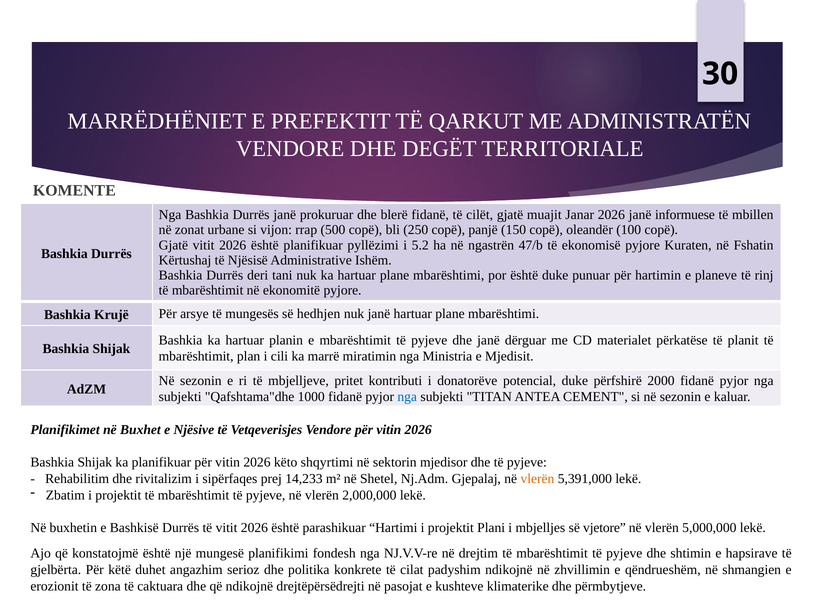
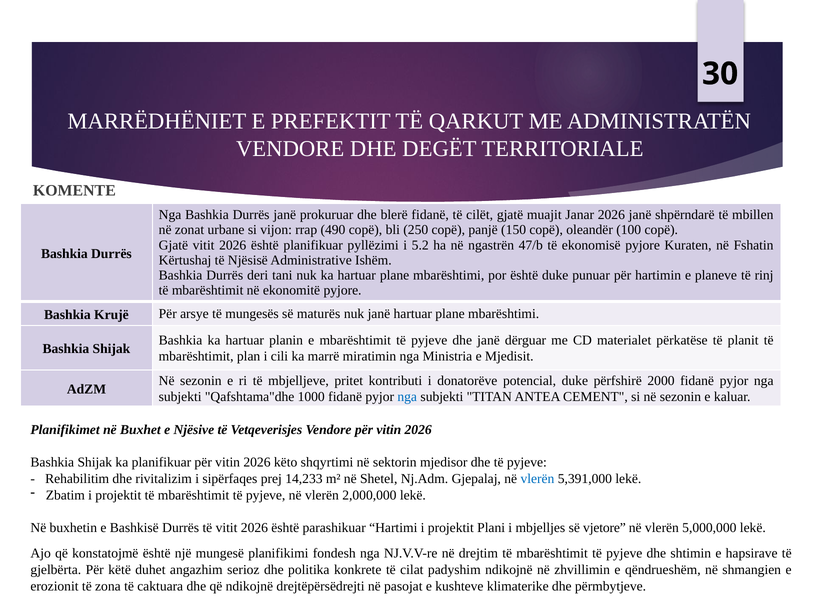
informuese: informuese -> shpërndarë
500: 500 -> 490
hedhjen: hedhjen -> maturës
vlerën at (537, 479) colour: orange -> blue
